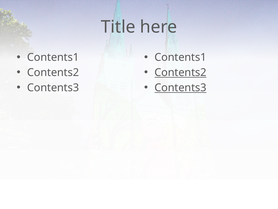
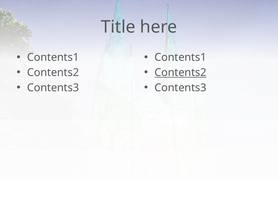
Contents3 at (180, 88) underline: present -> none
